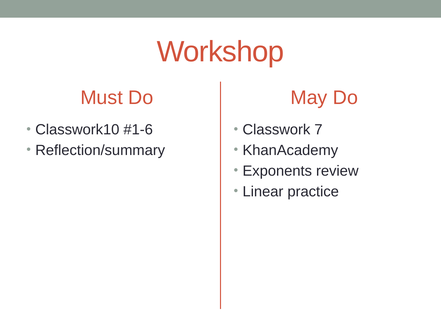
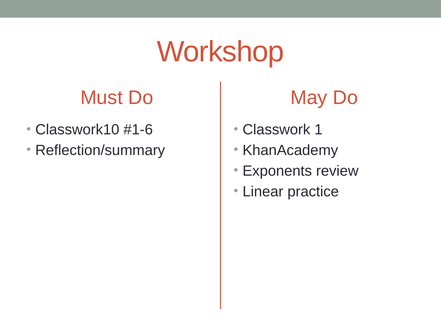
7: 7 -> 1
